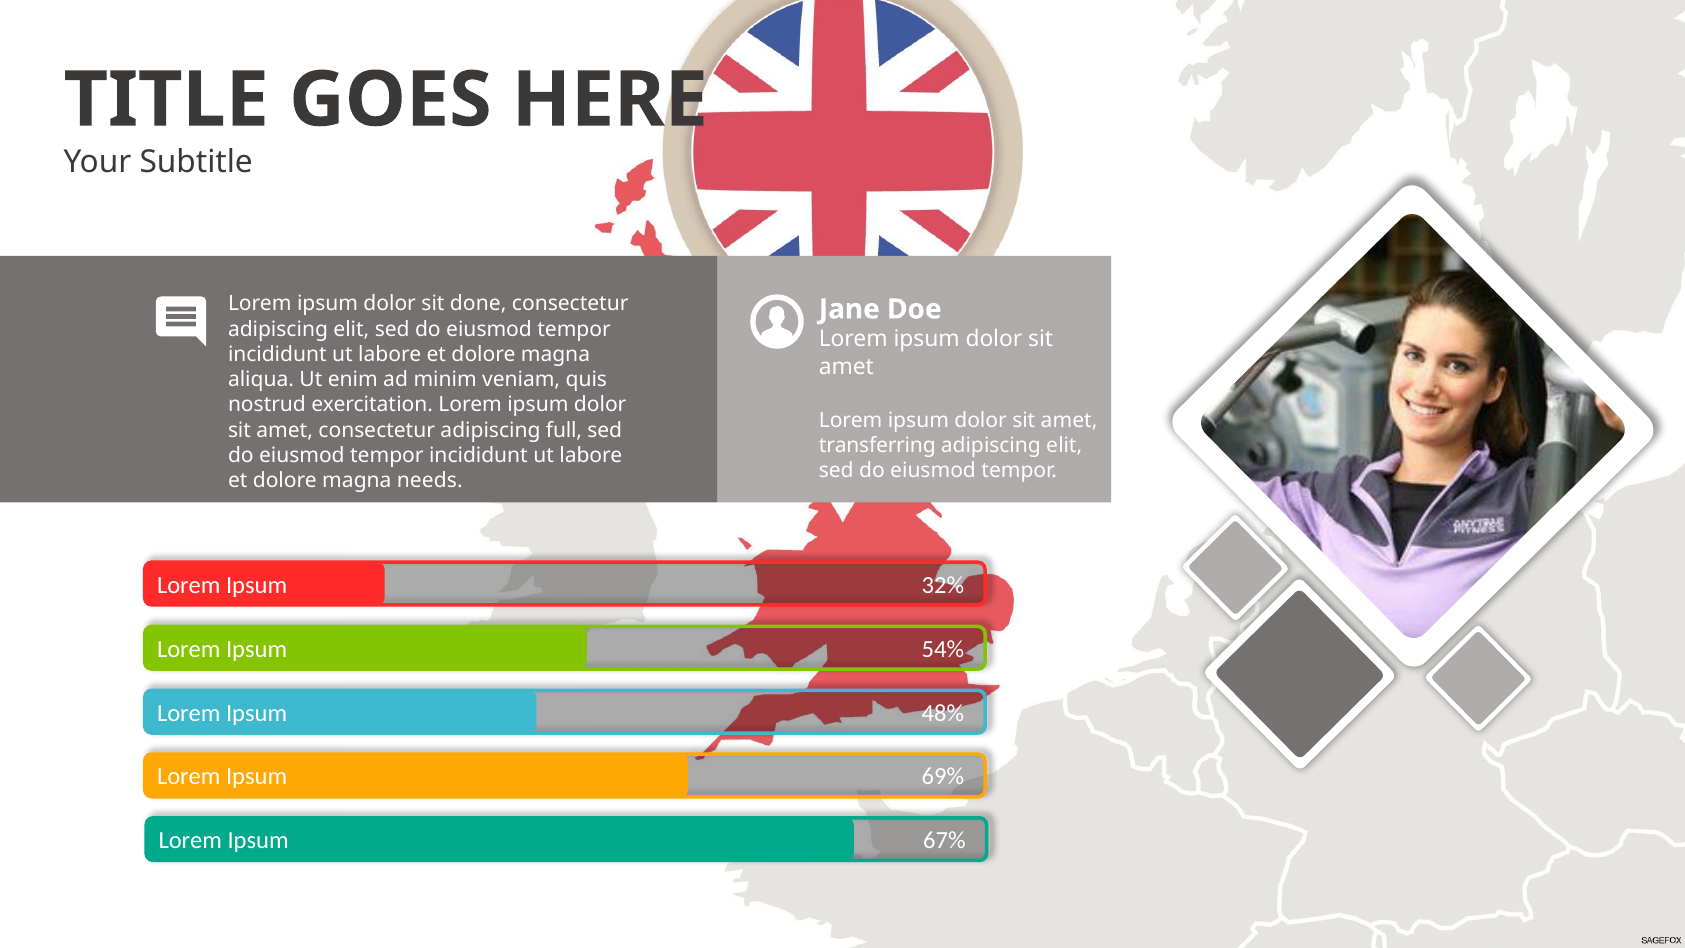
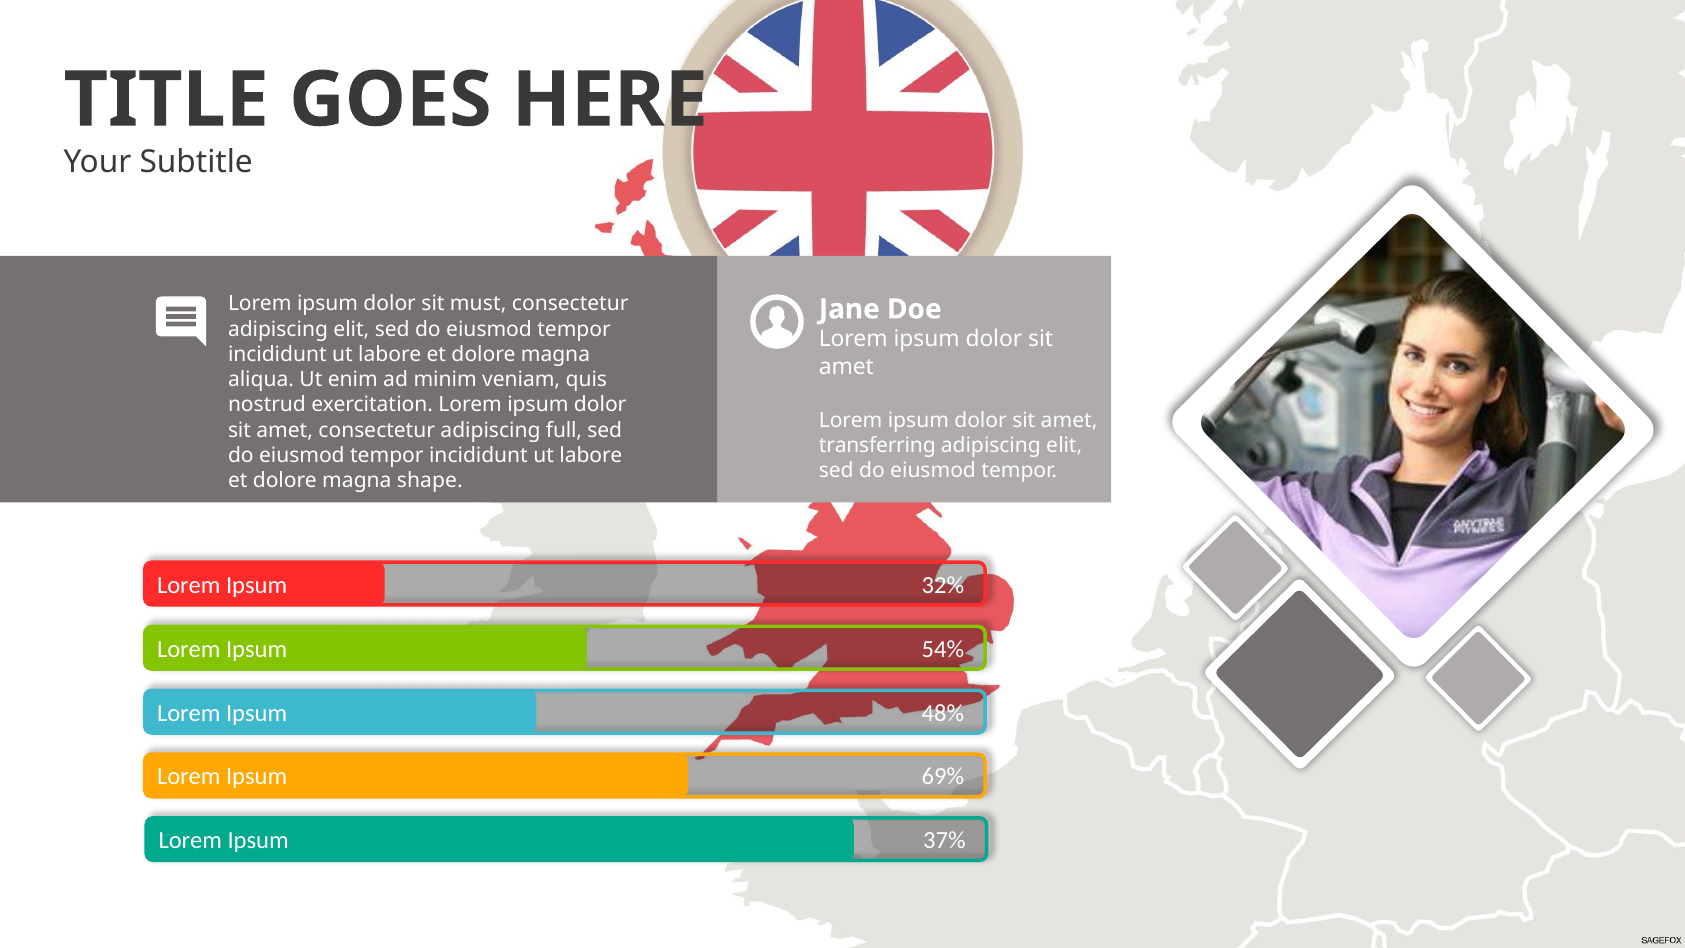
done: done -> must
needs: needs -> shape
67%: 67% -> 37%
